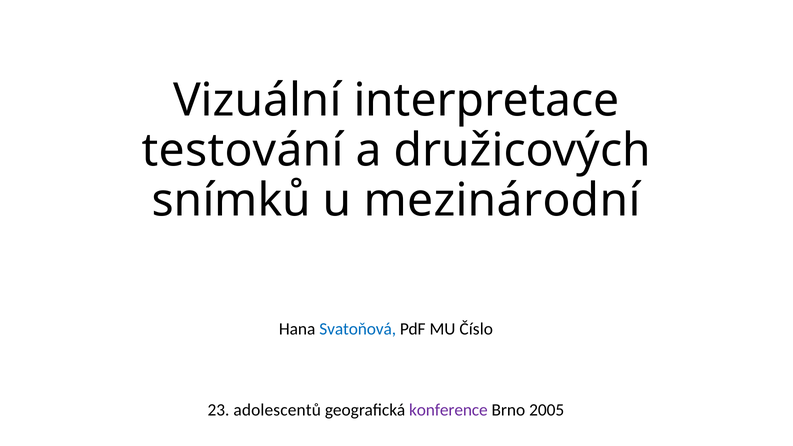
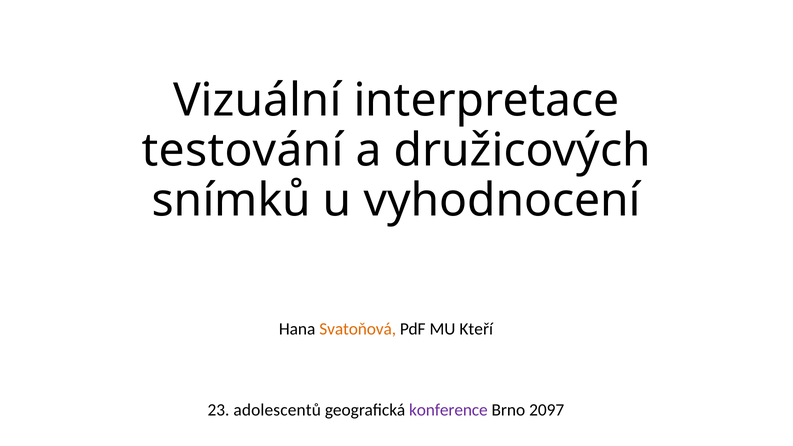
mezinárodní: mezinárodní -> vyhodnocení
Svatoňová colour: blue -> orange
Číslo: Číslo -> Kteří
2005: 2005 -> 2097
